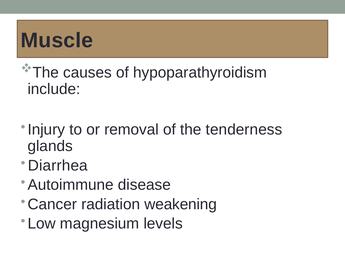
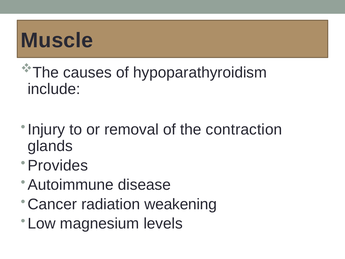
tenderness: tenderness -> contraction
Diarrhea: Diarrhea -> Provides
